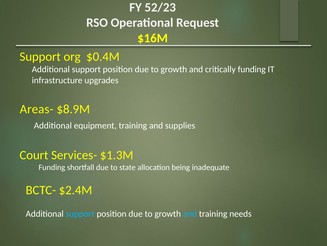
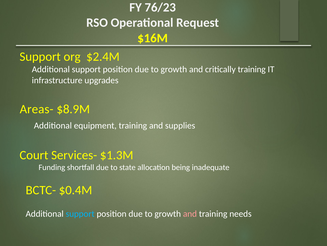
52/23: 52/23 -> 76/23
$0.4M: $0.4M -> $2.4M
critically funding: funding -> training
$2.4M: $2.4M -> $0.4M
and at (190, 213) colour: light blue -> pink
